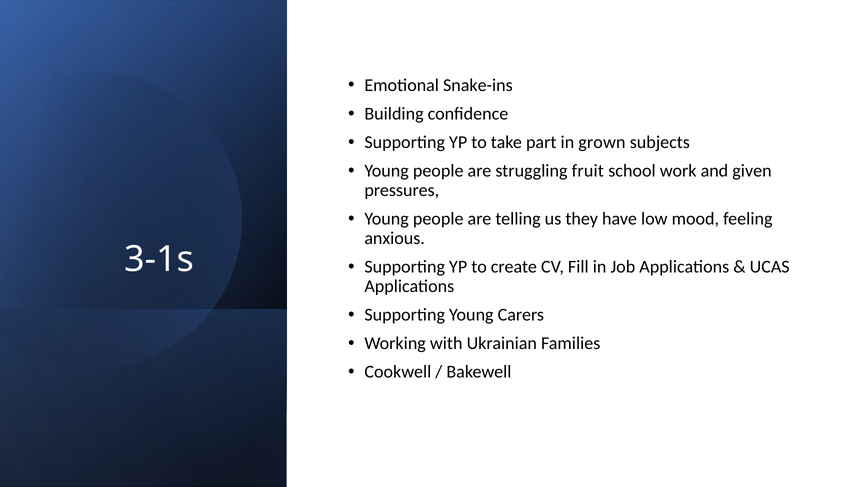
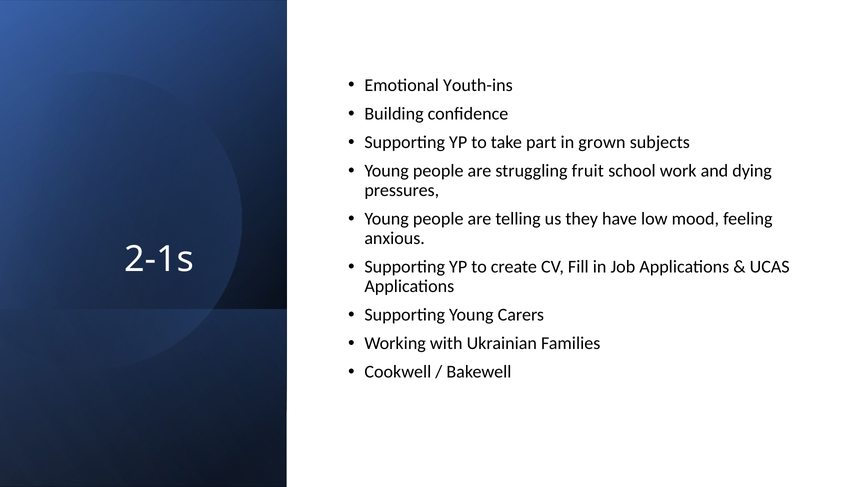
Snake-ins: Snake-ins -> Youth-ins
given: given -> dying
3-1s: 3-1s -> 2-1s
